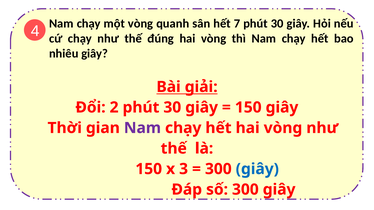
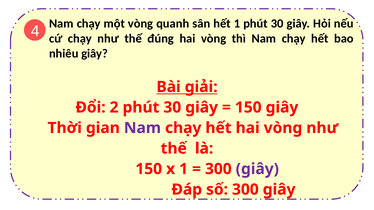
hết 7: 7 -> 1
x 3: 3 -> 1
giây at (257, 169) colour: blue -> purple
